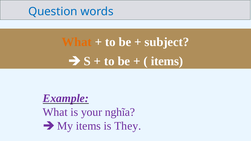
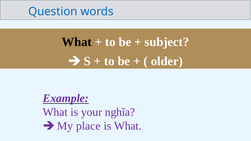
What at (77, 42) colour: orange -> black
items at (167, 61): items -> older
My items: items -> place
is They: They -> What
